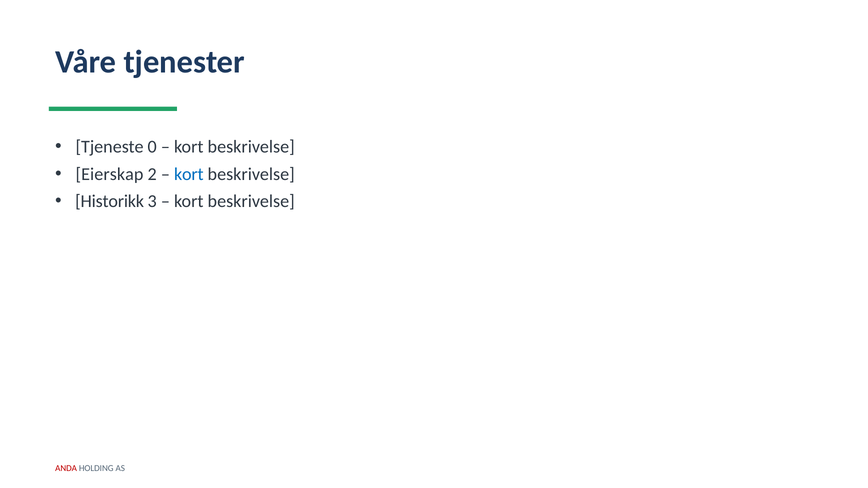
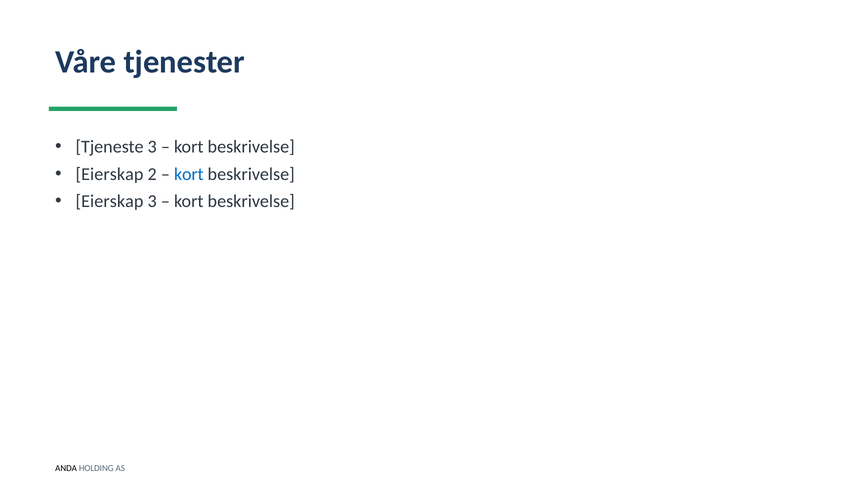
Tjeneste 0: 0 -> 3
Historikk at (110, 201): Historikk -> Eierskap
ANDA colour: red -> black
